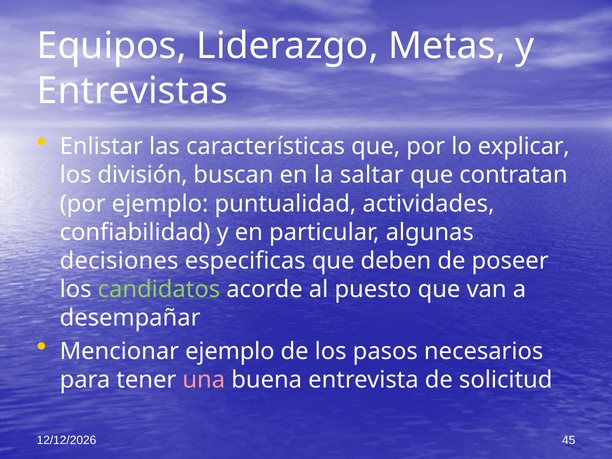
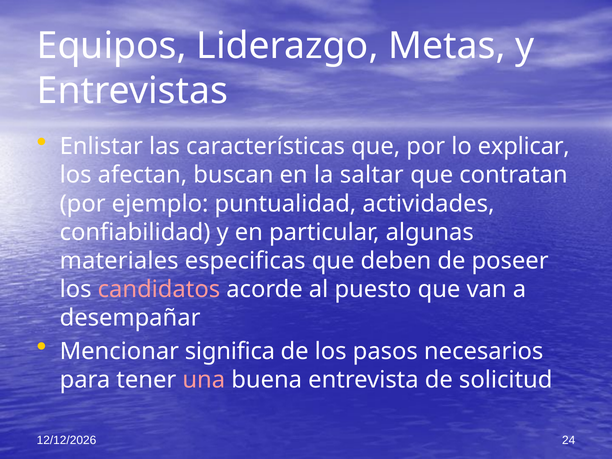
división: división -> afectan
decisiones: decisiones -> materiales
candidatos colour: light green -> pink
Mencionar ejemplo: ejemplo -> significa
45: 45 -> 24
